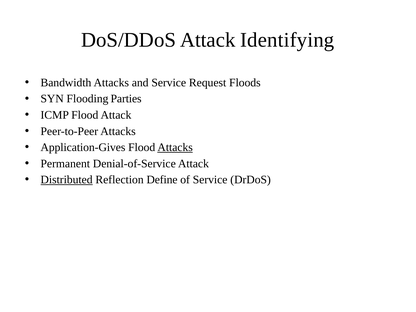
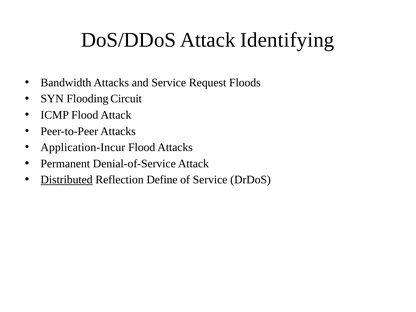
Parties: Parties -> Circuit
Application-Gives: Application-Gives -> Application-Incur
Attacks at (175, 147) underline: present -> none
